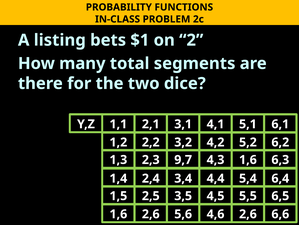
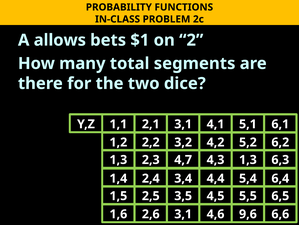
listing: listing -> allows
9,7: 9,7 -> 4,7
1,6 at (248, 159): 1,6 -> 1,3
2,6 5,6: 5,6 -> 3,1
4,6 2,6: 2,6 -> 9,6
